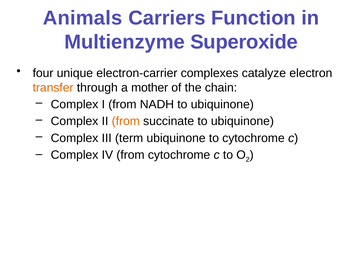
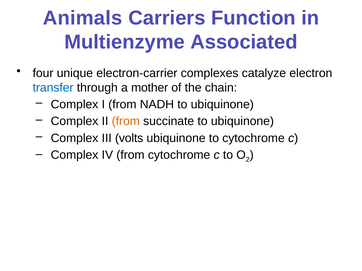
Superoxide: Superoxide -> Associated
transfer colour: orange -> blue
term: term -> volts
